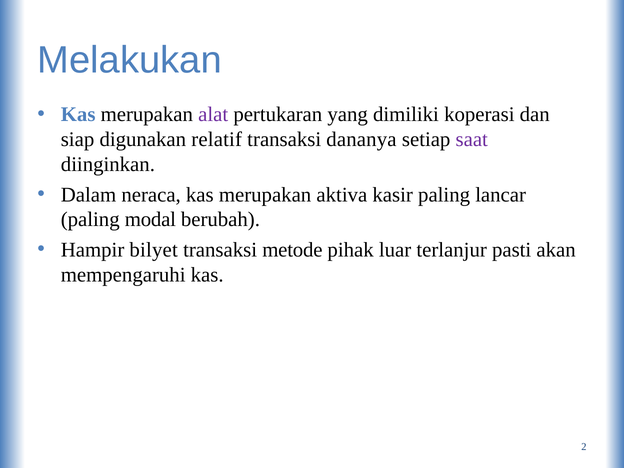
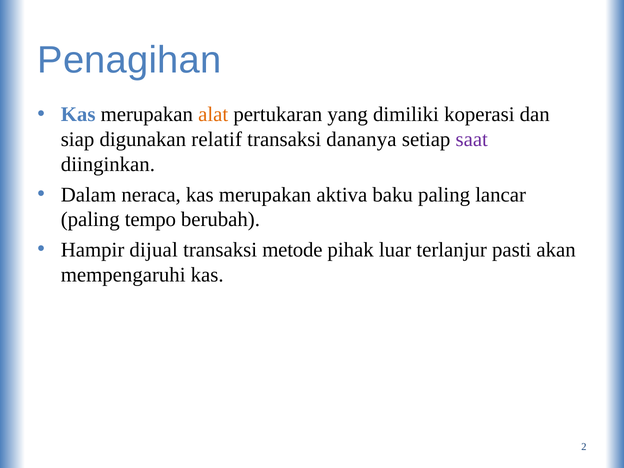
Melakukan: Melakukan -> Penagihan
alat colour: purple -> orange
kasir: kasir -> baku
modal: modal -> tempo
bilyet: bilyet -> dijual
